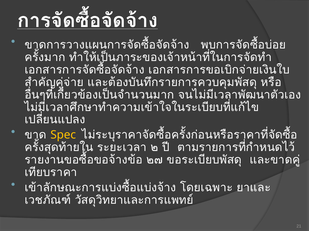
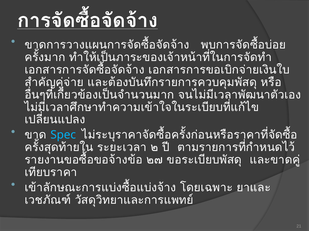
Spec colour: yellow -> light blue
